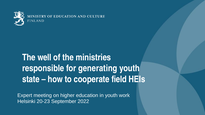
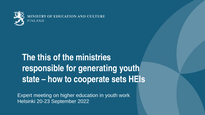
well: well -> this
field: field -> sets
